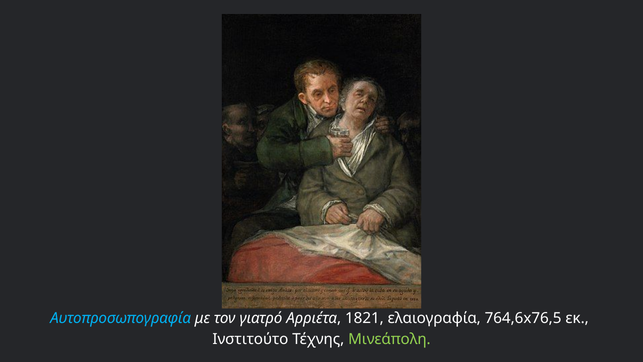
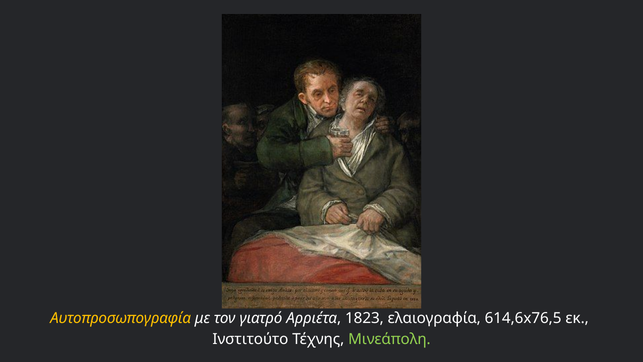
Αυτοπροσωπογραφία colour: light blue -> yellow
1821: 1821 -> 1823
764,6x76,5: 764,6x76,5 -> 614,6x76,5
